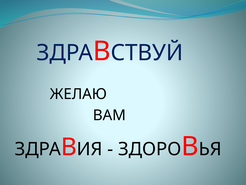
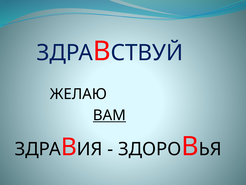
ВАМ underline: none -> present
